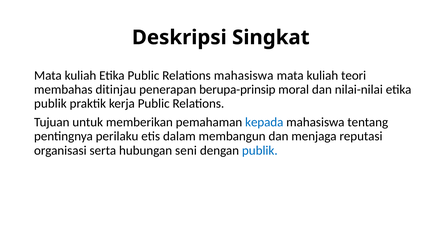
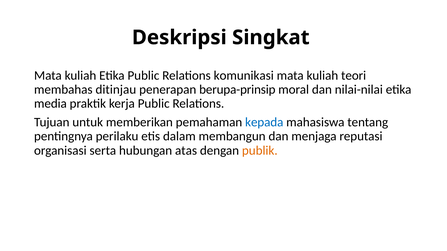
Relations mahasiswa: mahasiswa -> komunikasi
publik at (50, 104): publik -> media
seni: seni -> atas
publik at (260, 151) colour: blue -> orange
